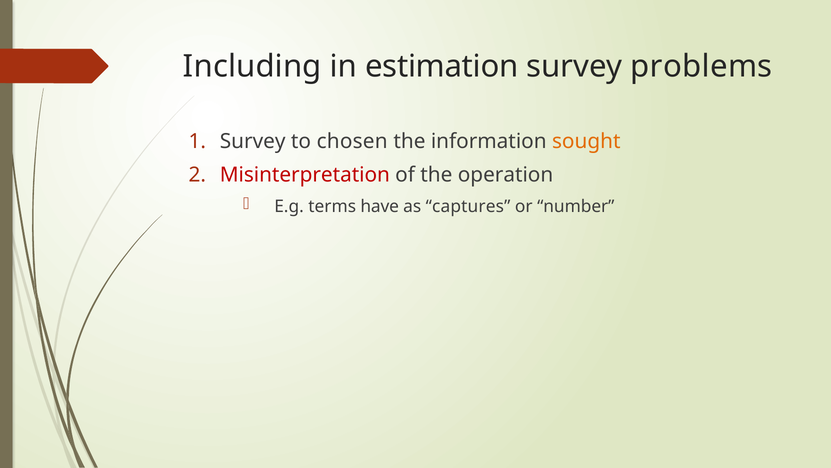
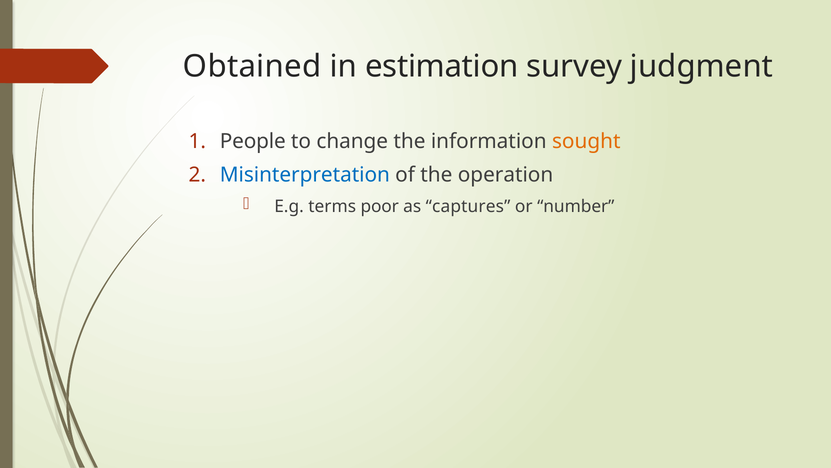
Including: Including -> Obtained
problems: problems -> judgment
Survey at (253, 141): Survey -> People
chosen: chosen -> change
Misinterpretation colour: red -> blue
have: have -> poor
